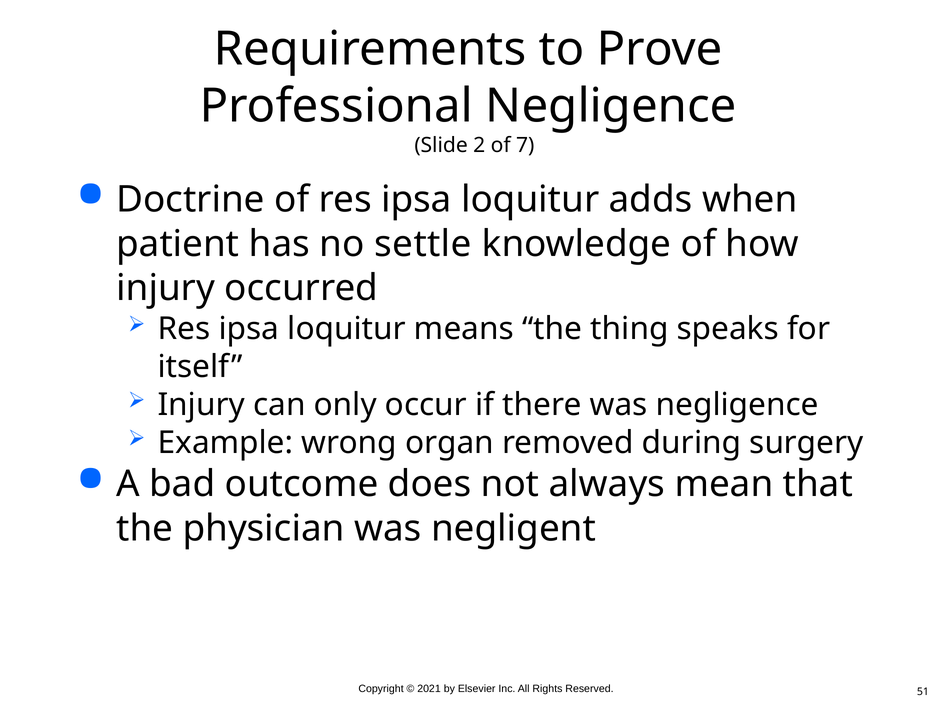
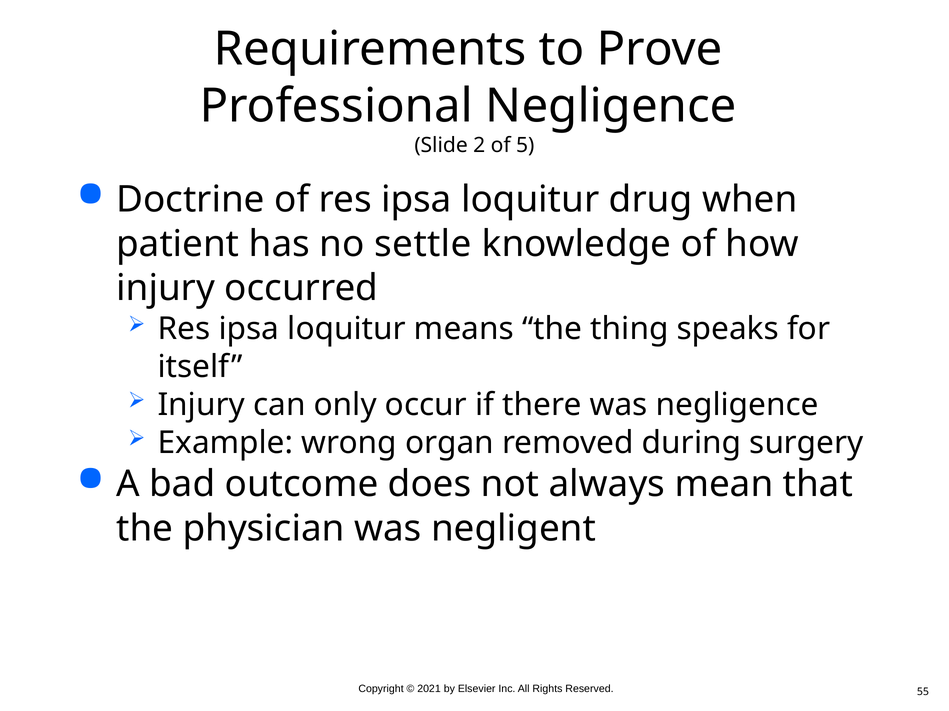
7: 7 -> 5
adds: adds -> drug
51: 51 -> 55
